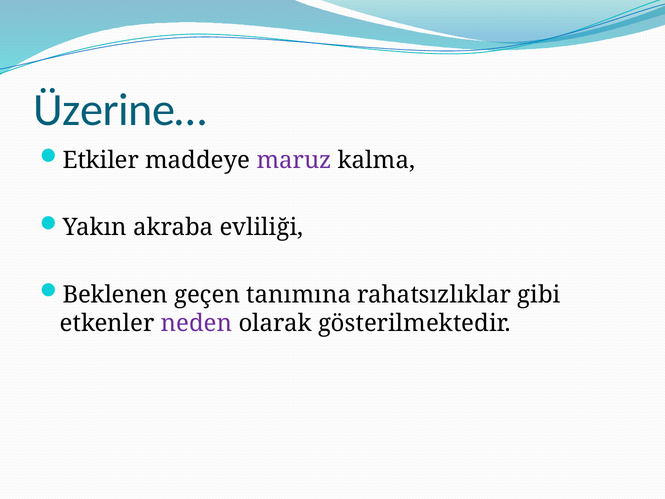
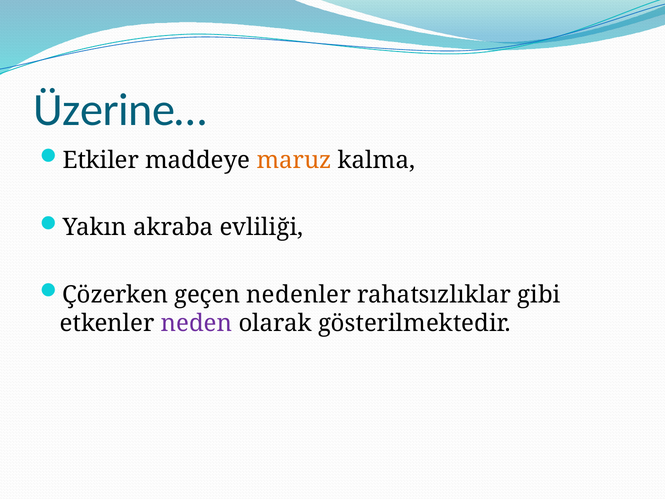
maruz colour: purple -> orange
Beklenen: Beklenen -> Çözerken
tanımına: tanımına -> nedenler
